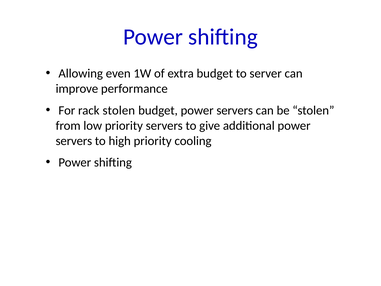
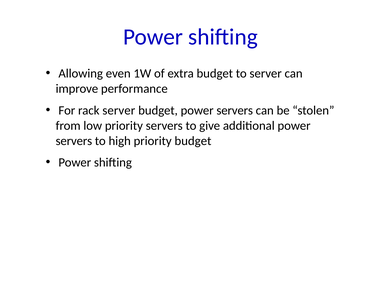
rack stolen: stolen -> server
priority cooling: cooling -> budget
